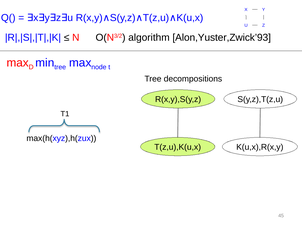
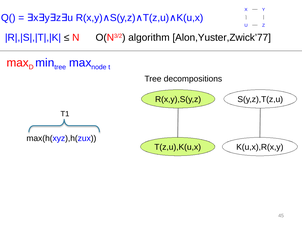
Alon,Yuster,Zwick’93: Alon,Yuster,Zwick’93 -> Alon,Yuster,Zwick’77
